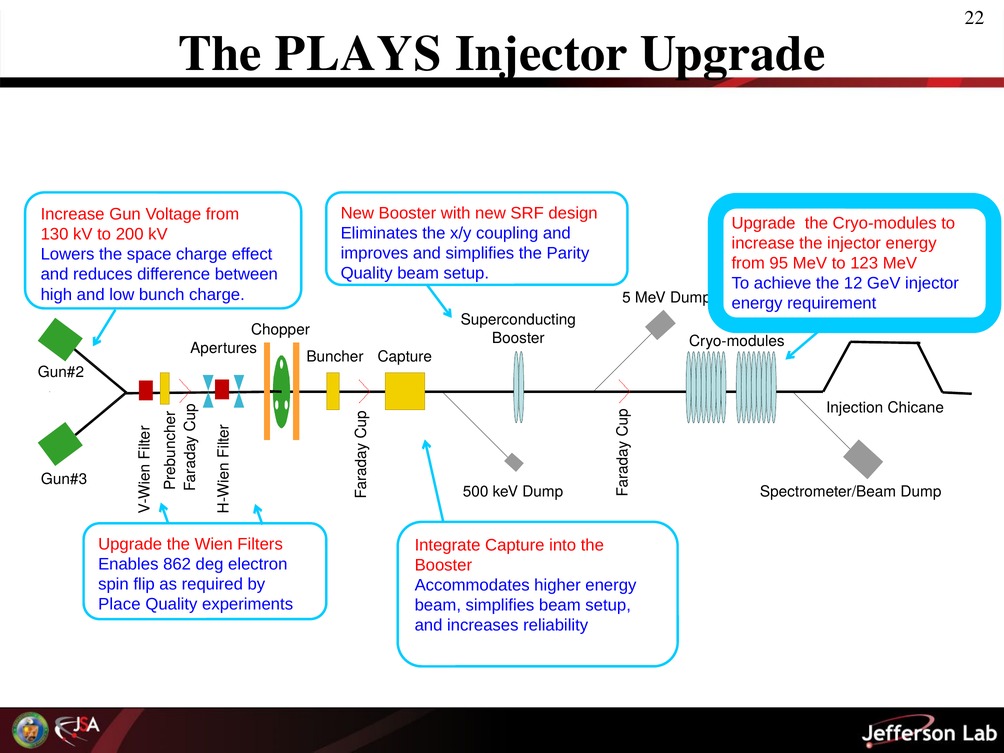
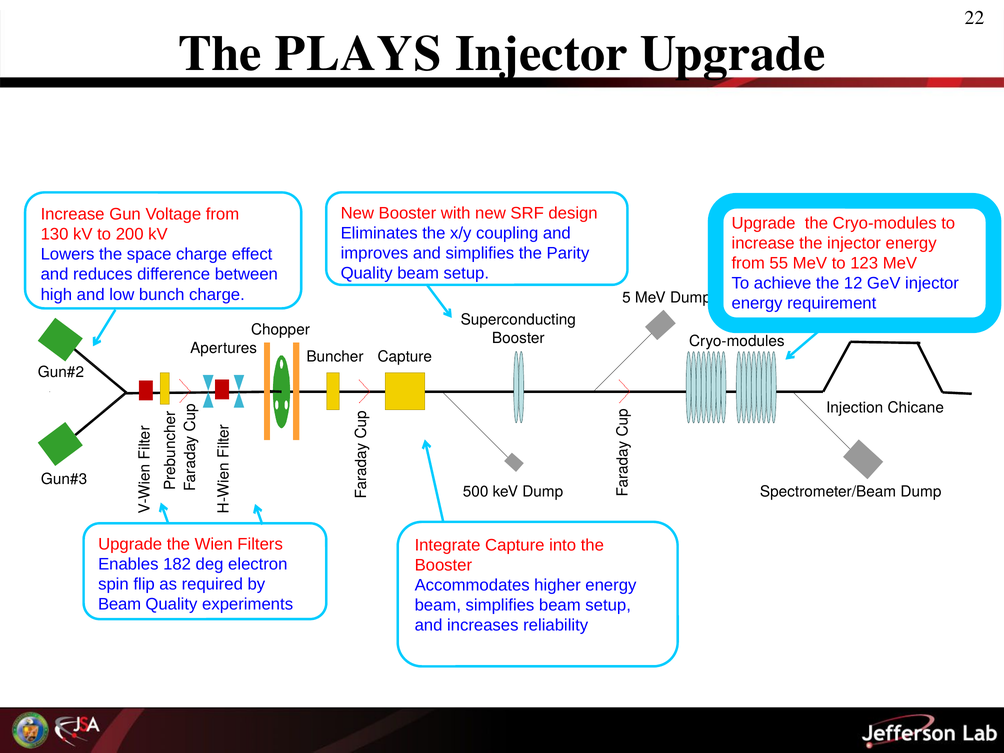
95: 95 -> 55
862: 862 -> 182
Place at (119, 604): Place -> Beam
